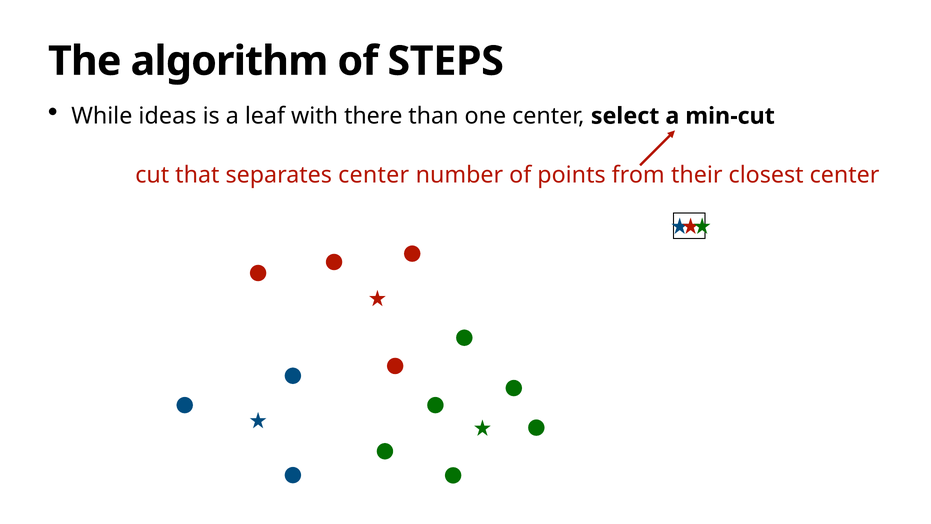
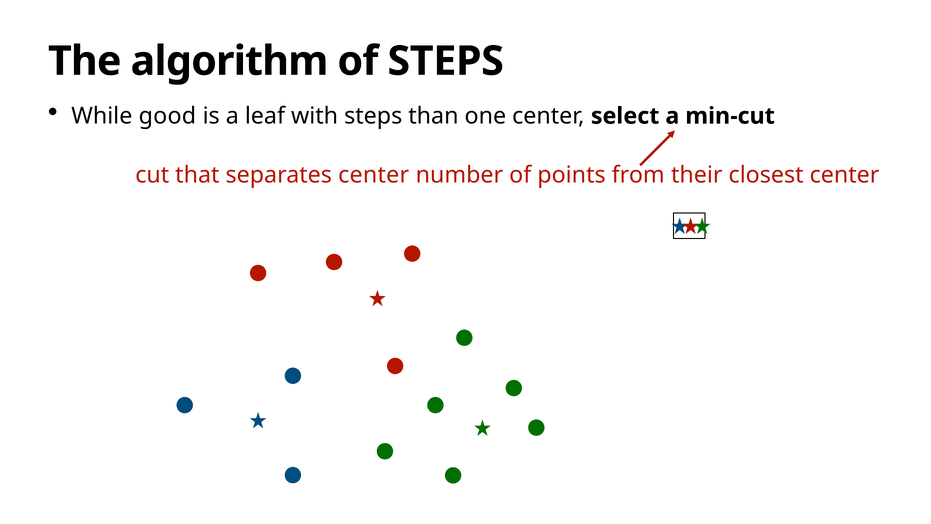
ideas: ideas -> good
with there: there -> steps
